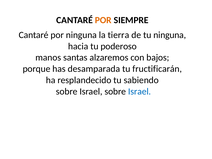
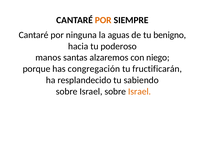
tierra: tierra -> aguas
tu ninguna: ninguna -> benigno
bajos: bajos -> niego
desamparada: desamparada -> congregación
Israel at (140, 91) colour: blue -> orange
